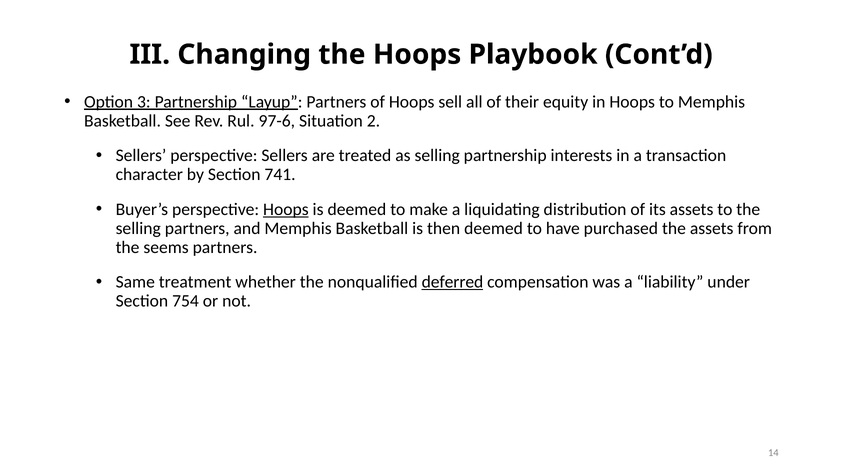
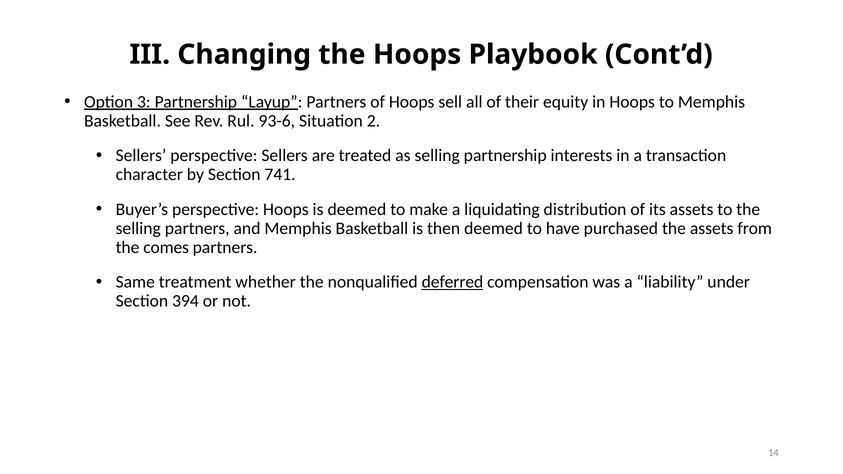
97-6: 97-6 -> 93-6
Hoops at (286, 209) underline: present -> none
seems: seems -> comes
754: 754 -> 394
